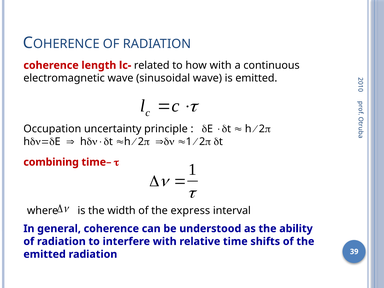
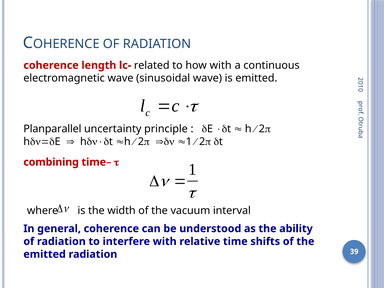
Occupation: Occupation -> Planparallel
express: express -> vacuum
